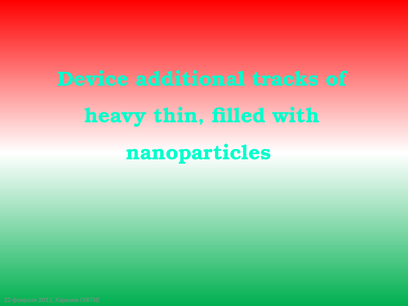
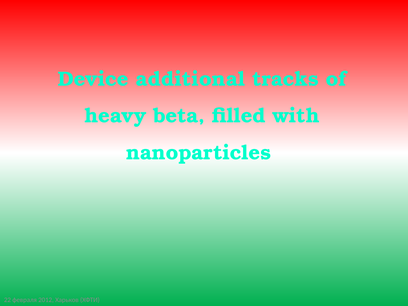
thin: thin -> beta
